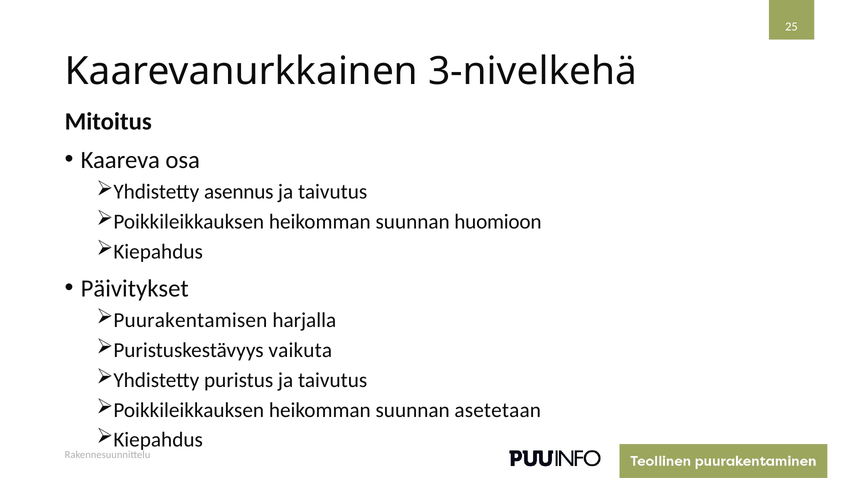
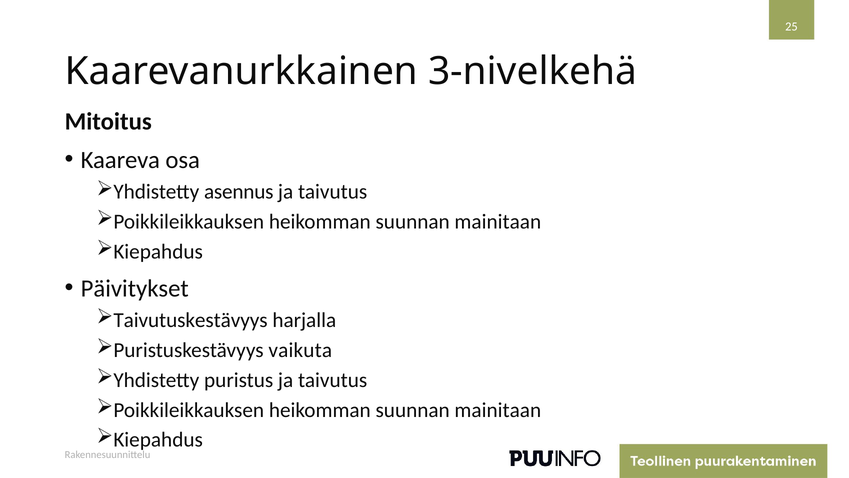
huomioon at (498, 222): huomioon -> mainitaan
Puurakentamisen: Puurakentamisen -> Taivutuskestävyys
asetetaan at (498, 410): asetetaan -> mainitaan
